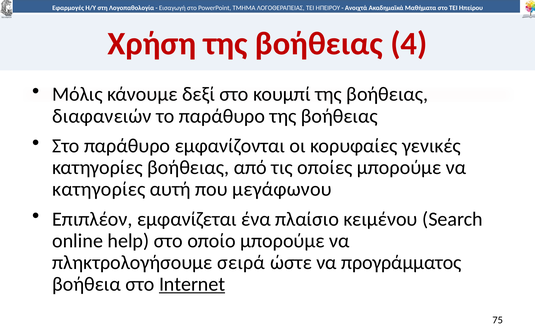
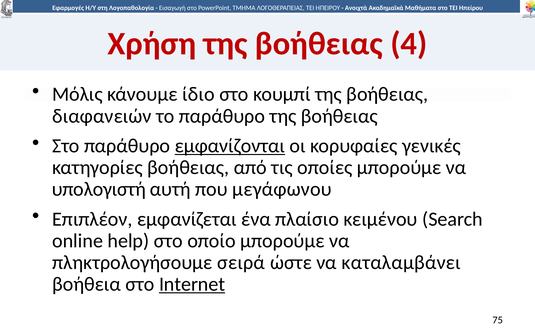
δεξί: δεξί -> ίδιο
εμφανίζονται underline: none -> present
κατηγορίες at (99, 189): κατηγορίες -> υπολογιστή
προγράμματος: προγράμματος -> καταλαμβάνει
